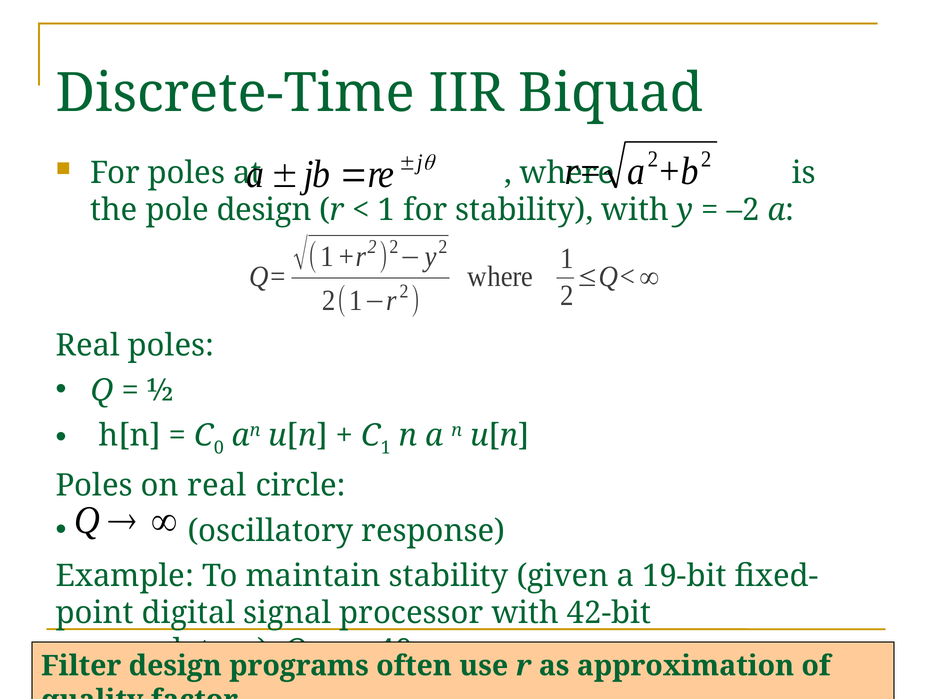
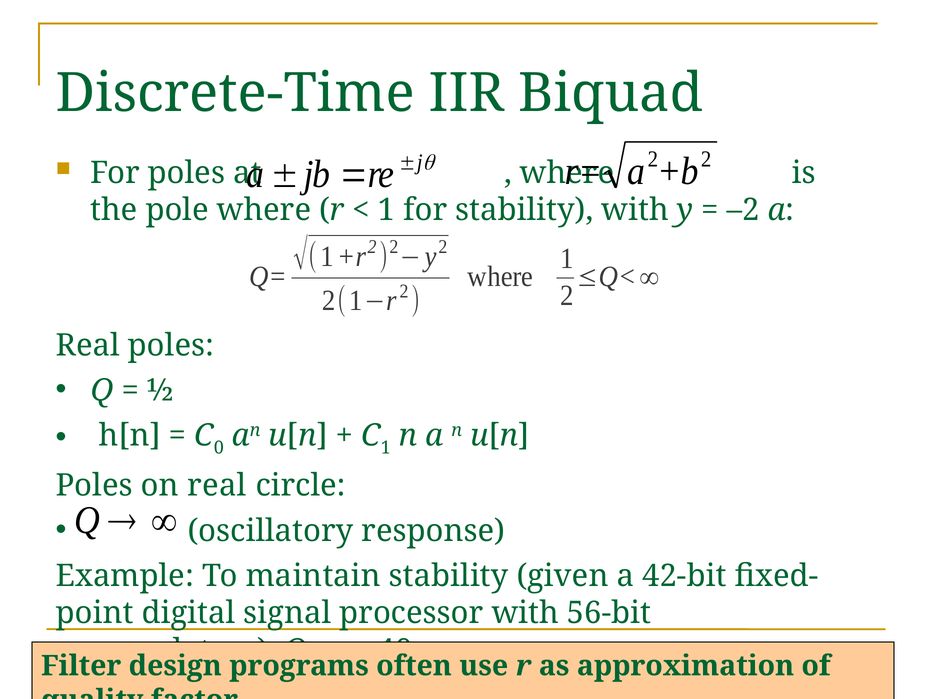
pole design: design -> where
19-bit: 19-bit -> 42-bit
42-bit: 42-bit -> 56-bit
